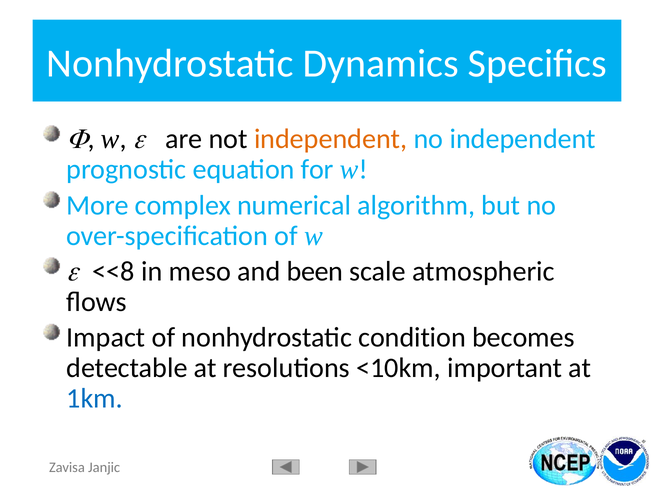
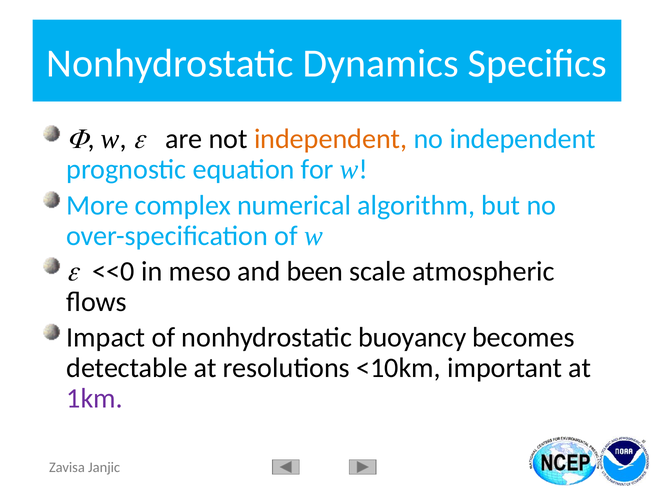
<<8: <<8 -> <<0
condition: condition -> buoyancy
1km colour: blue -> purple
